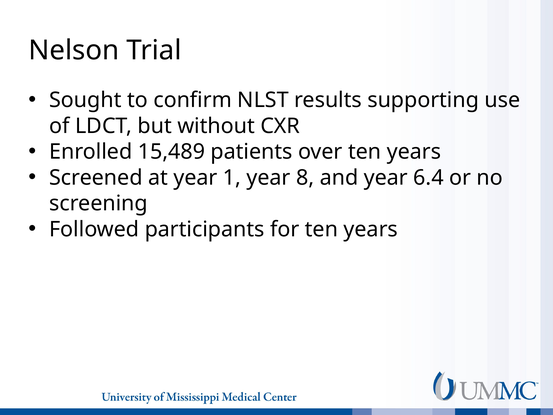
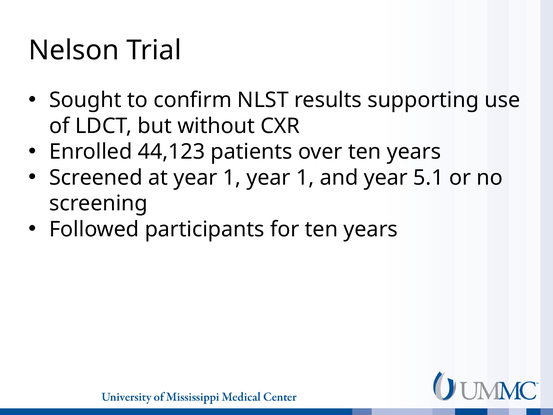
15,489: 15,489 -> 44,123
1 year 8: 8 -> 1
6.4: 6.4 -> 5.1
